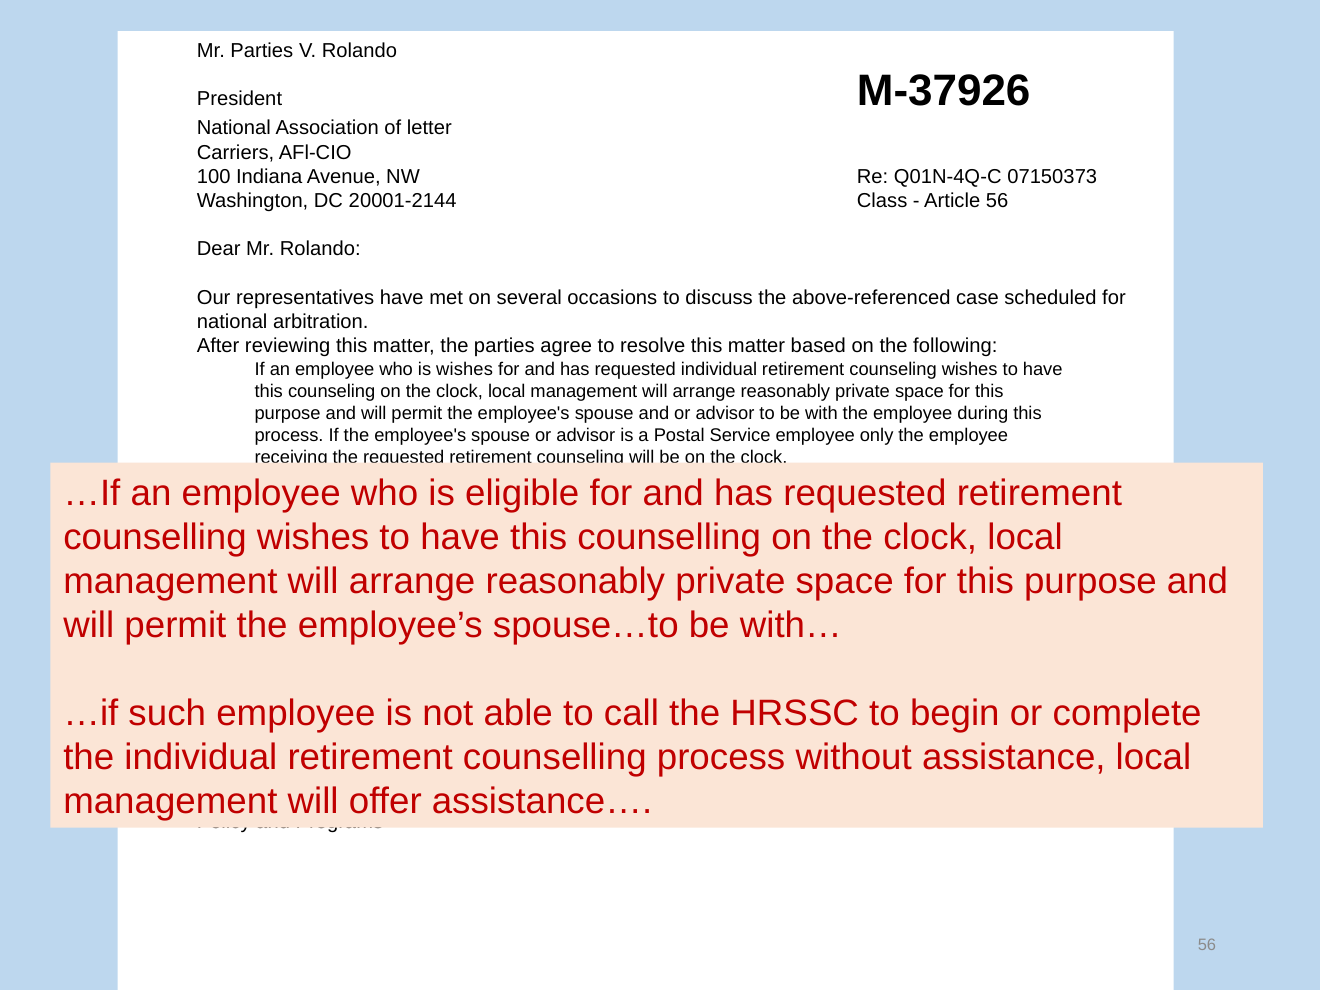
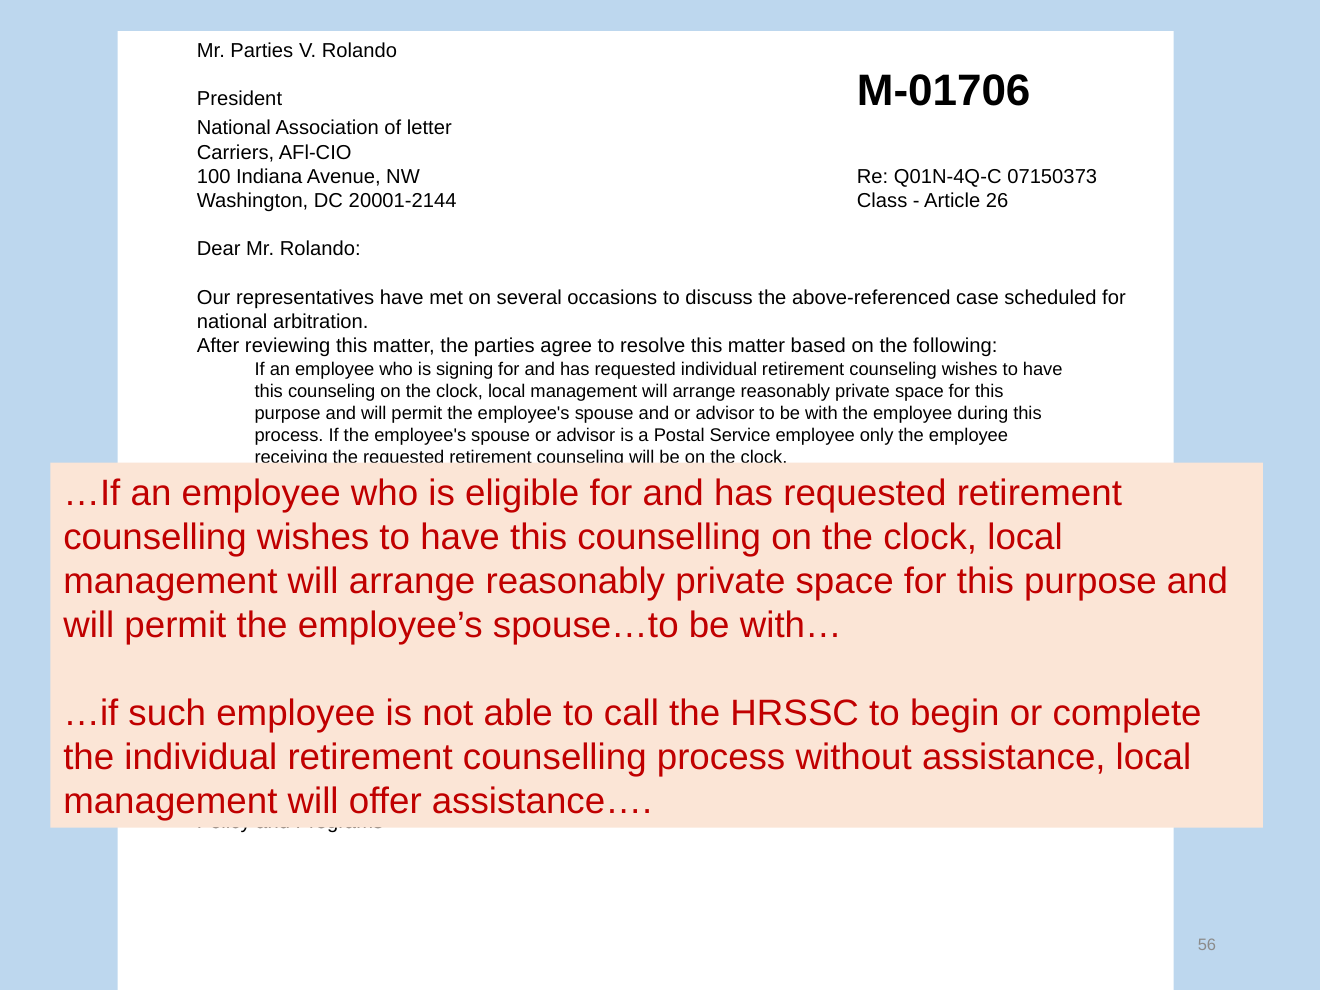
M-37926: M-37926 -> M-01706
Article 56: 56 -> 26
is wishes: wishes -> signing
